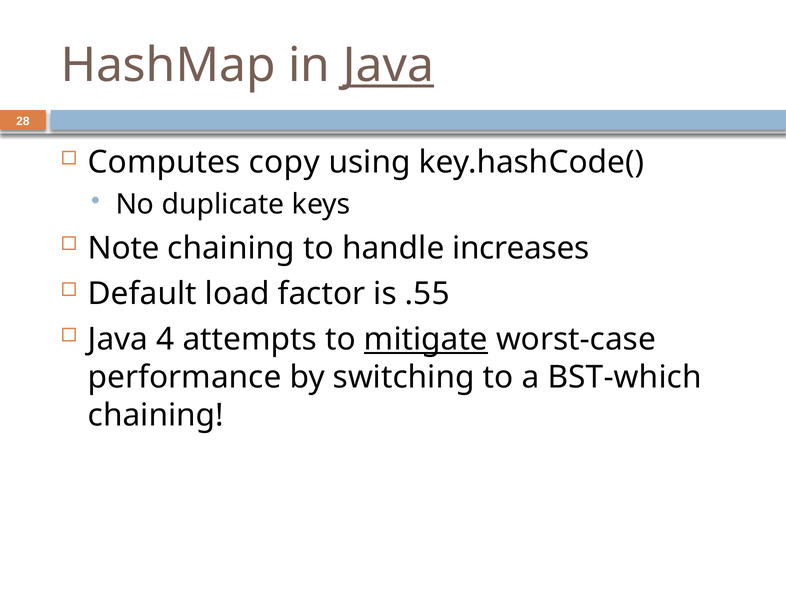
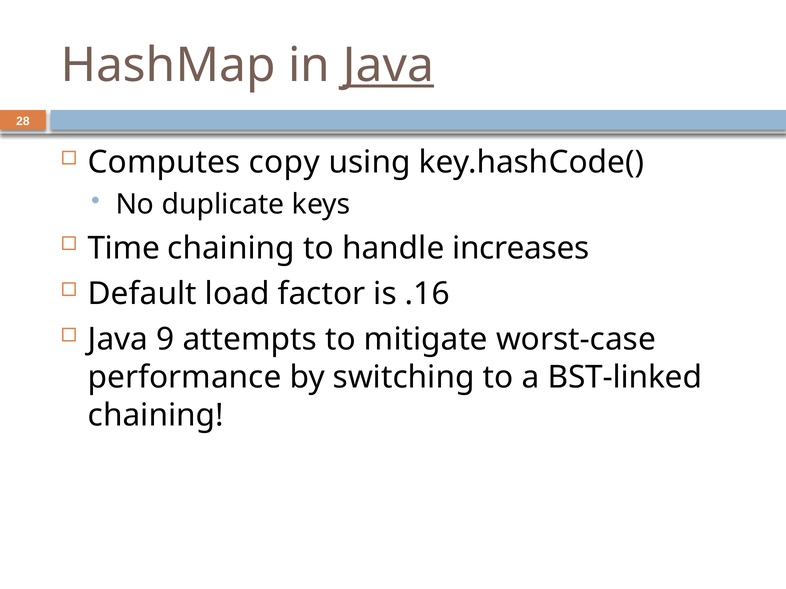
Note: Note -> Time
.55: .55 -> .16
4: 4 -> 9
mitigate underline: present -> none
BST-which: BST-which -> BST-linked
